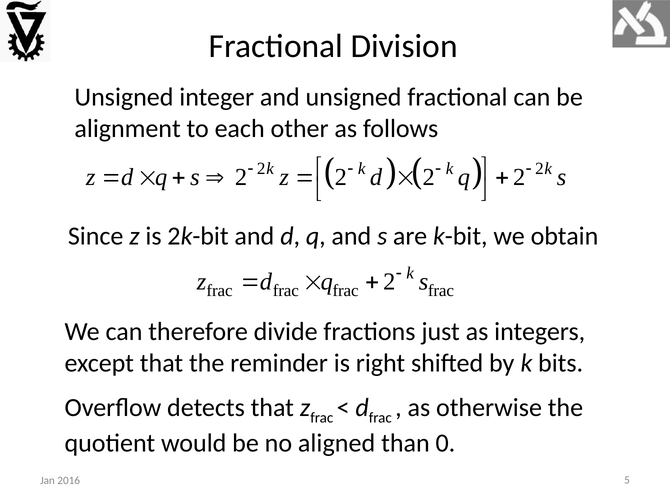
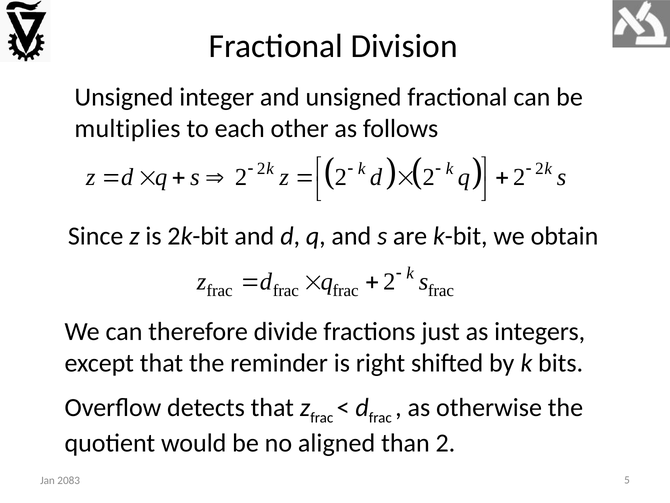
alignment: alignment -> multiplies
than 0: 0 -> 2
2016: 2016 -> 2083
